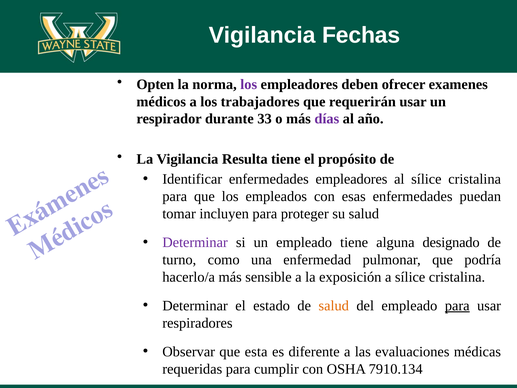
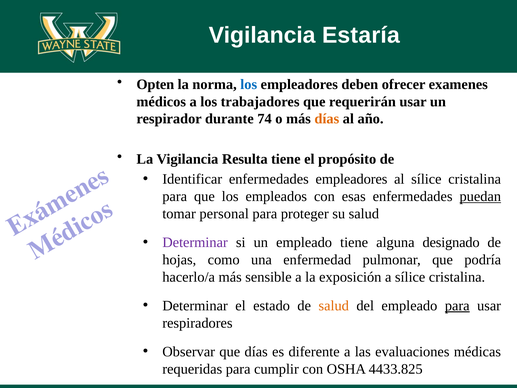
Fechas: Fechas -> Estaría
los at (249, 84) colour: purple -> blue
33: 33 -> 74
días at (327, 119) colour: purple -> orange
puedan underline: none -> present
incluyen: incluyen -> personal
turno: turno -> hojas
que esta: esta -> días
7910.134: 7910.134 -> 4433.825
